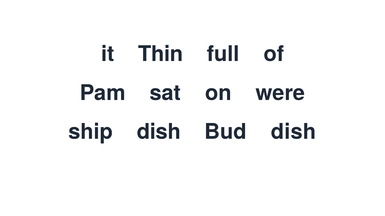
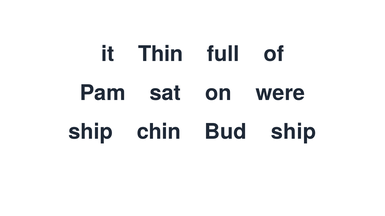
ship dish: dish -> chin
Bud dish: dish -> ship
